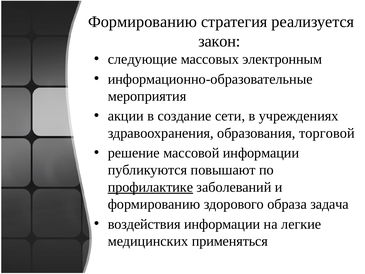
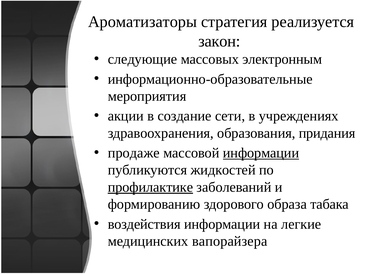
Формированию at (142, 22): Формированию -> Ароматизаторы
торговой: торговой -> придания
решение: решение -> продаже
информации at (261, 153) underline: none -> present
повышают: повышают -> жидкостей
задача: задача -> табака
применяться: применяться -> вапорайзера
